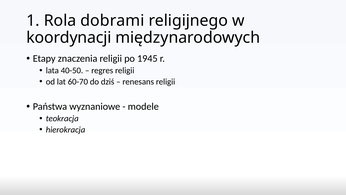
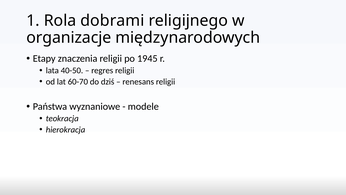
koordynacji: koordynacji -> organizacje
